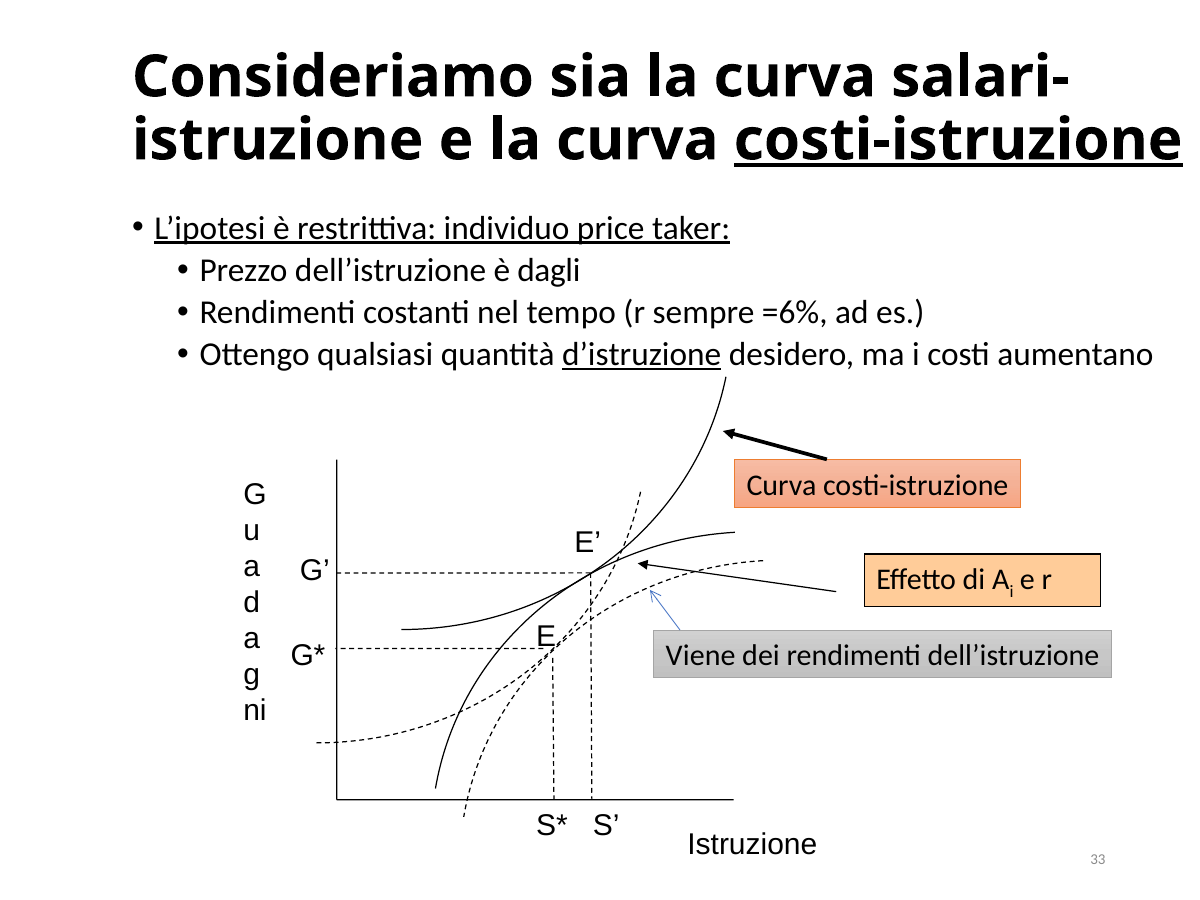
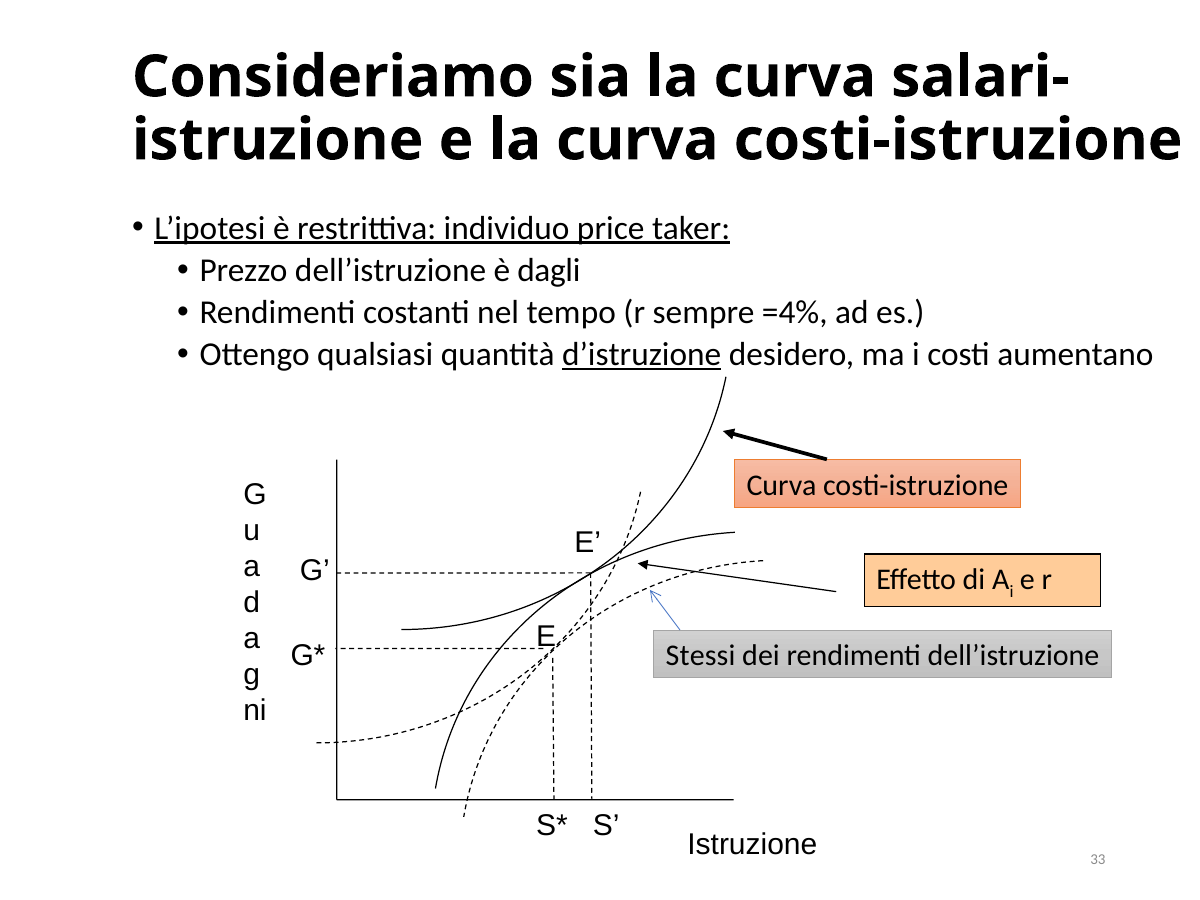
costi-istruzione at (958, 140) underline: present -> none
=6%: =6% -> =4%
Viene: Viene -> Stessi
